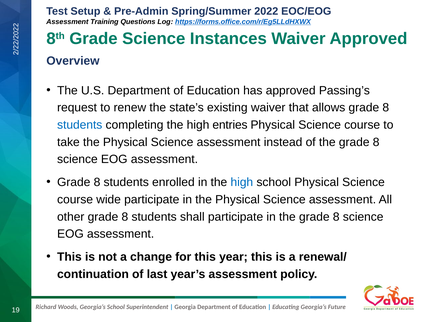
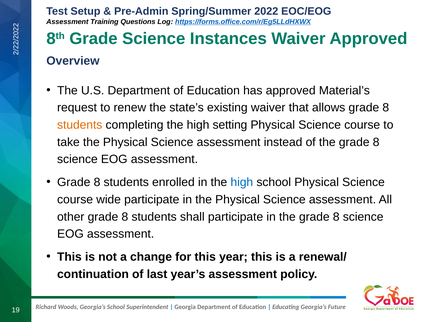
Passing’s: Passing’s -> Material’s
students at (80, 125) colour: blue -> orange
entries: entries -> setting
